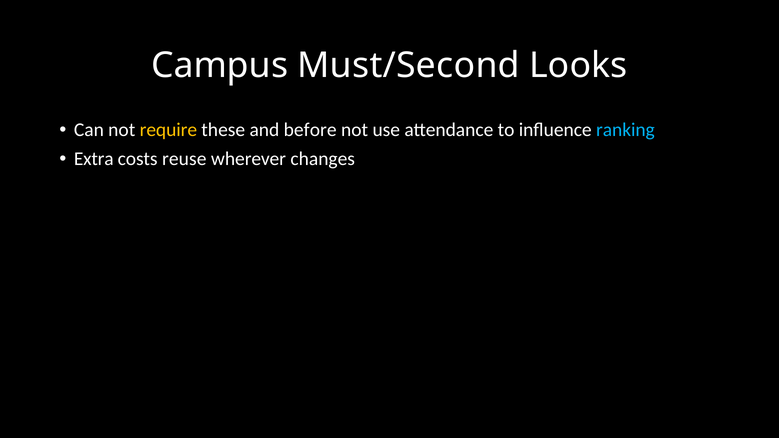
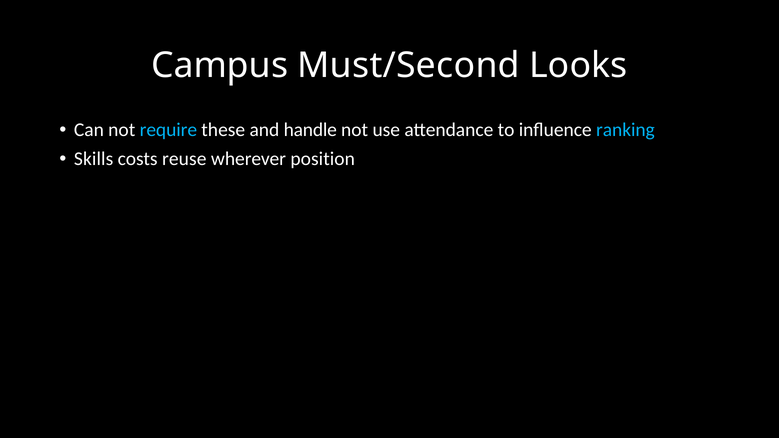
require colour: yellow -> light blue
before: before -> handle
Extra: Extra -> Skills
changes: changes -> position
